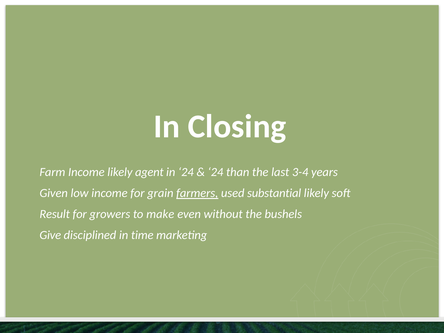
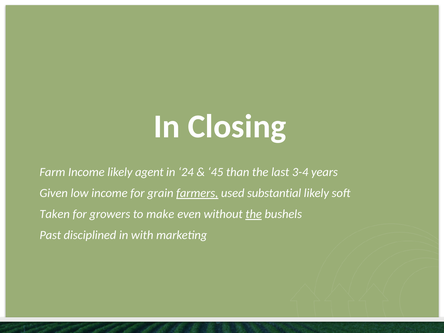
24 at (216, 172): 24 -> 45
Result: Result -> Taken
the at (254, 214) underline: none -> present
Give: Give -> Past
time: time -> with
